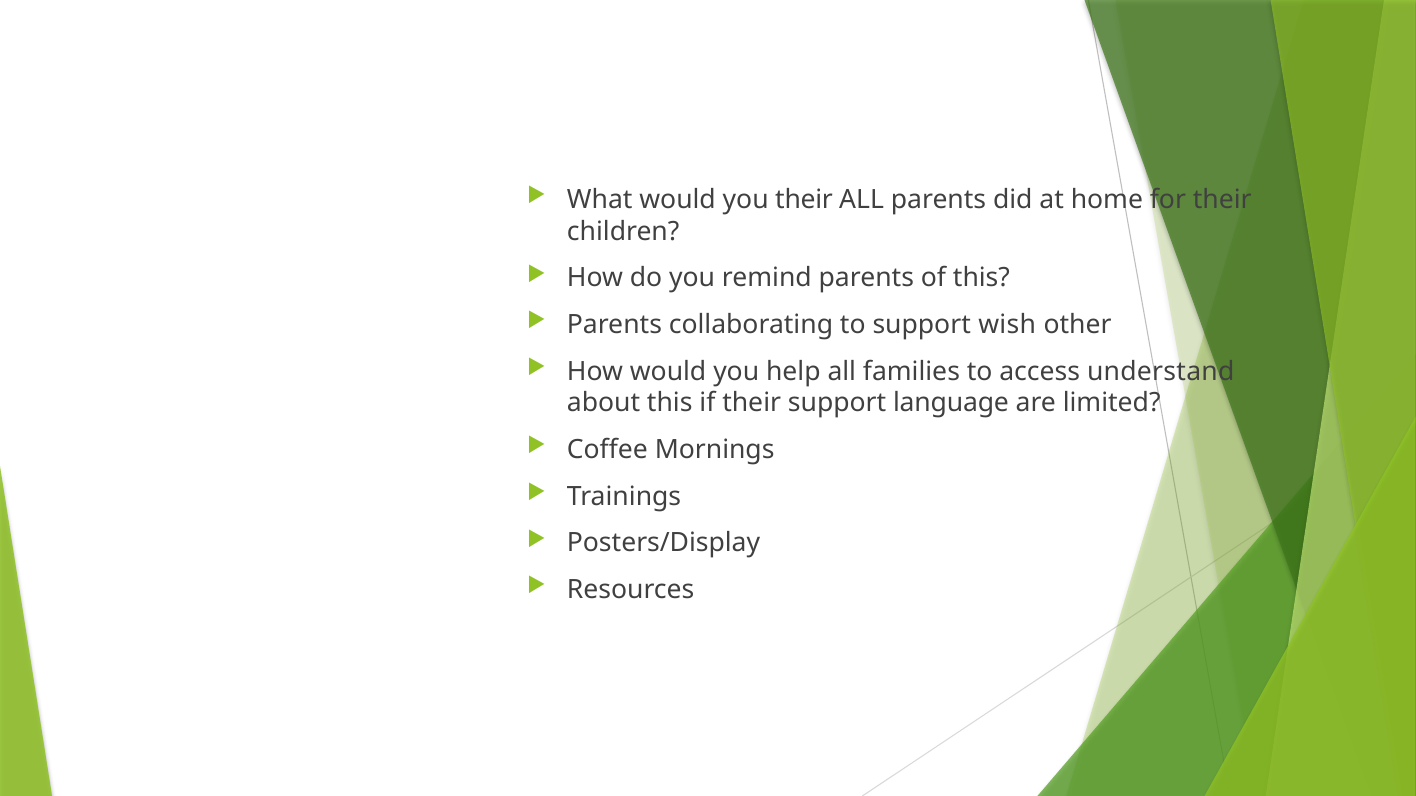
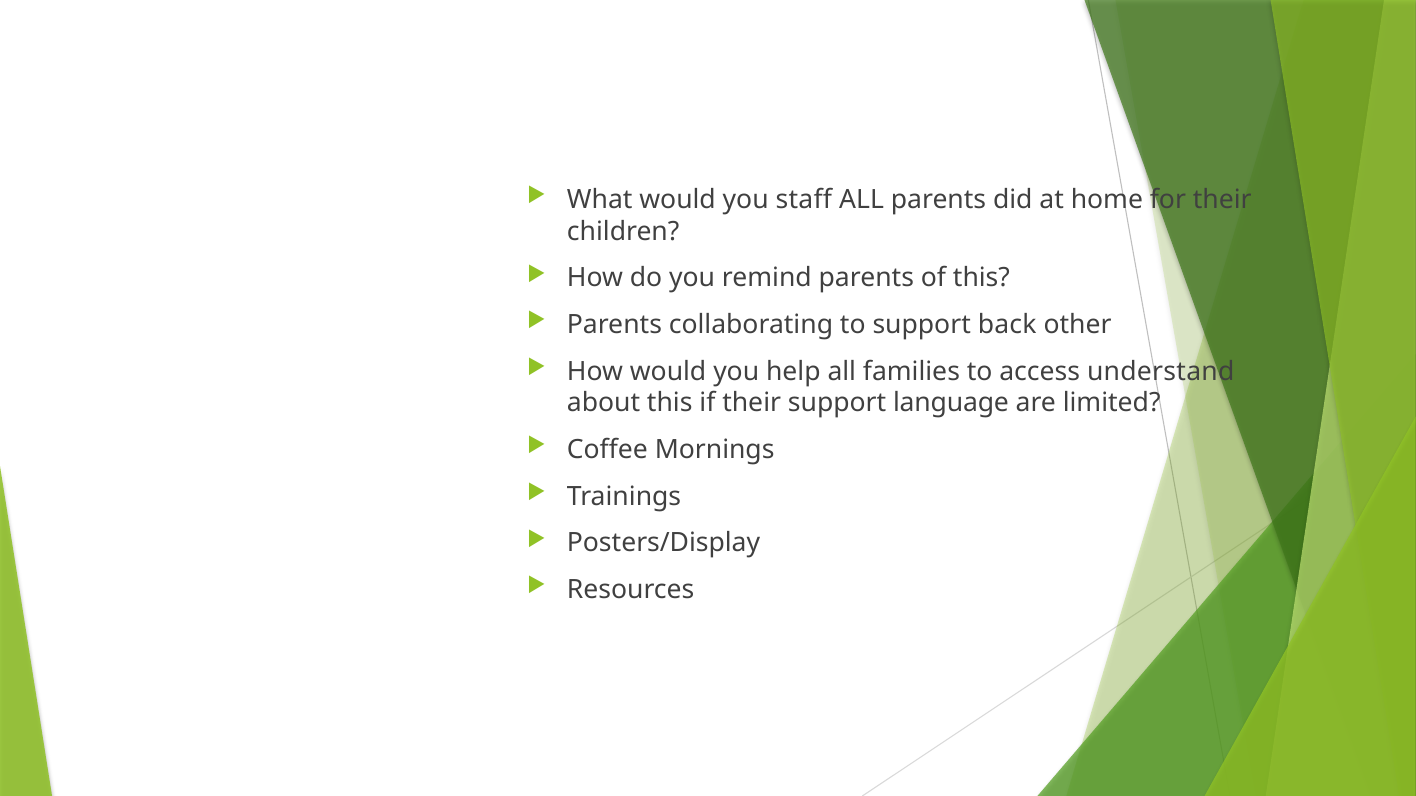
you their: their -> staff
wish: wish -> back
